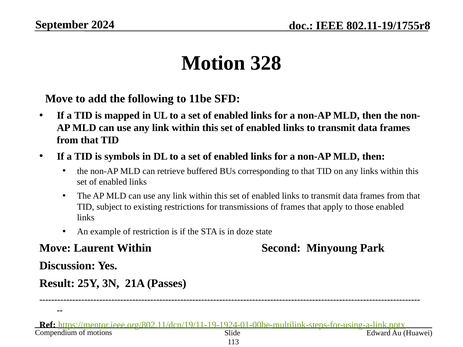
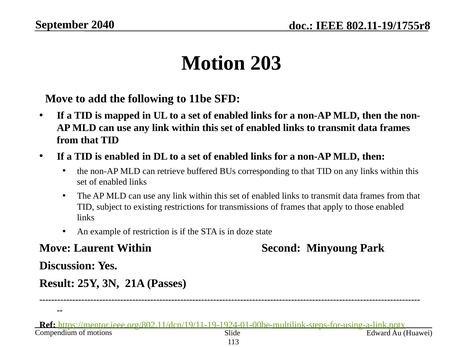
2024: 2024 -> 2040
328: 328 -> 203
is symbols: symbols -> enabled
